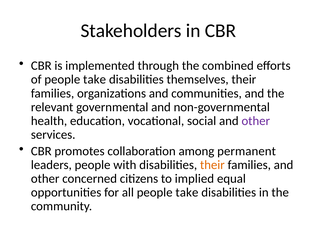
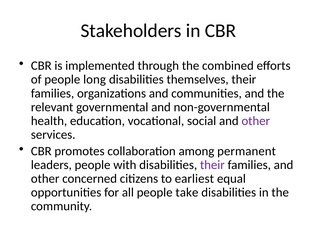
of people take: take -> long
their at (212, 165) colour: orange -> purple
implied: implied -> earliest
